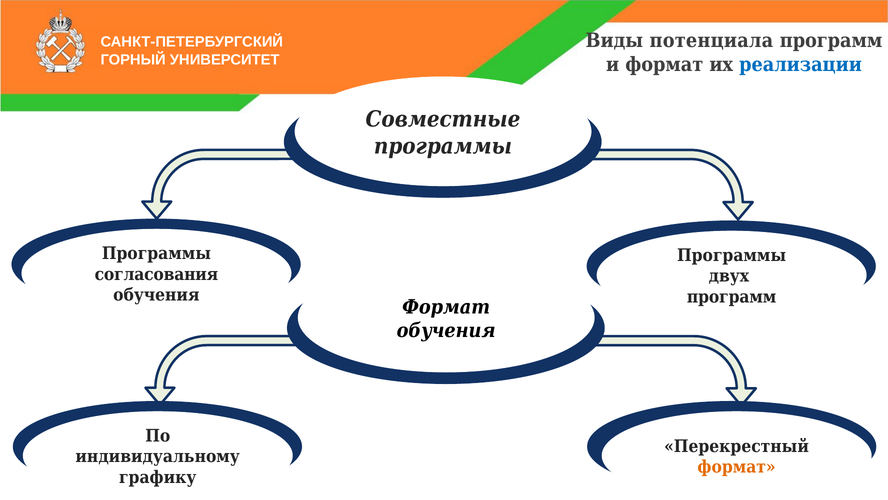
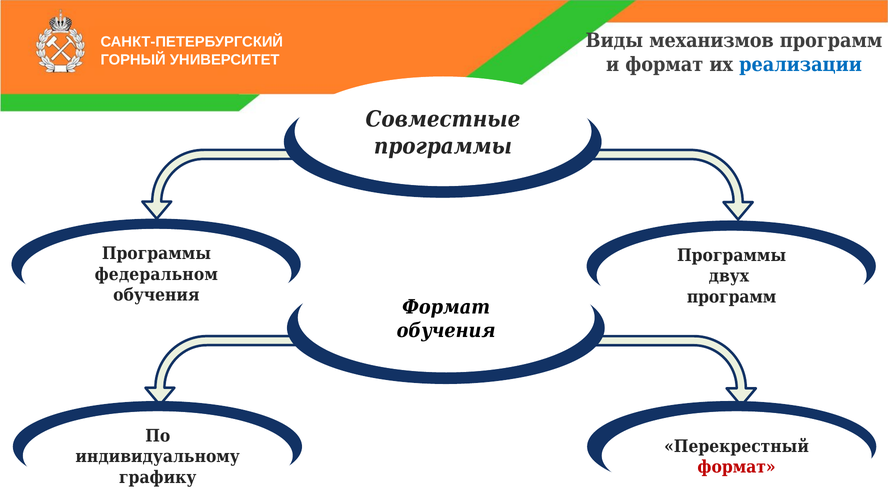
потенциала: потенциала -> механизмов
согласования: согласования -> федеральном
формат at (737, 467) colour: orange -> red
